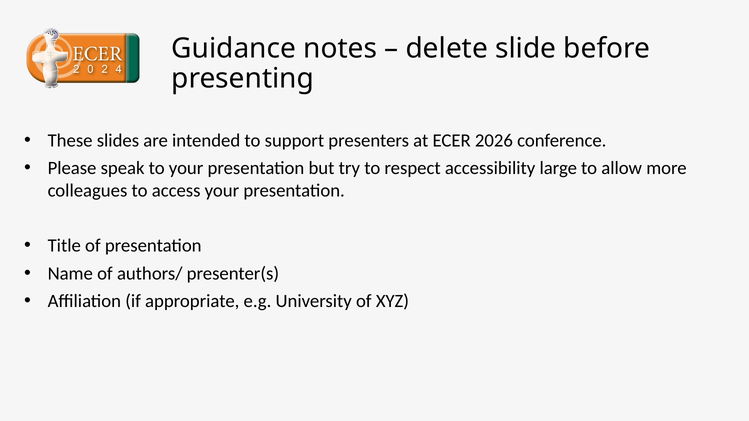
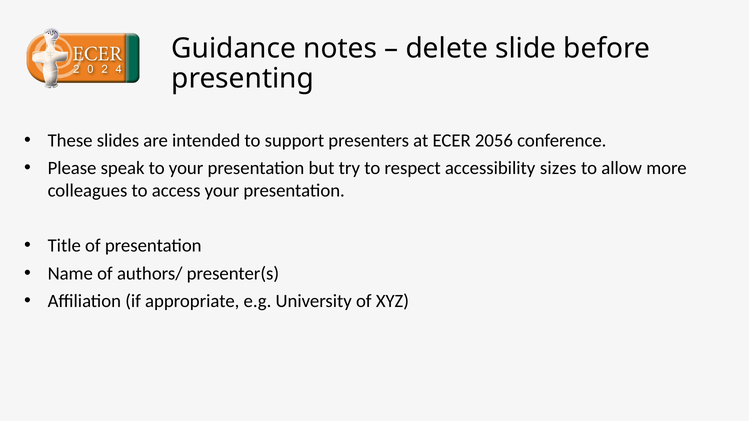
2026: 2026 -> 2056
large: large -> sizes
